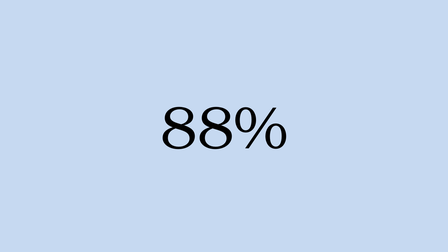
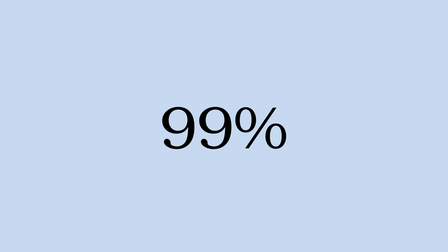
88%: 88% -> 99%
